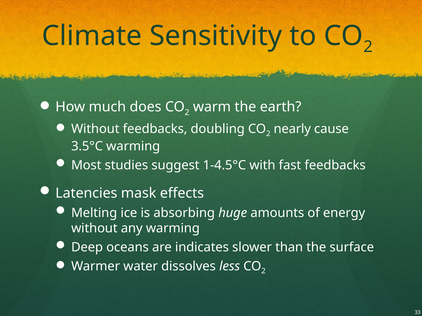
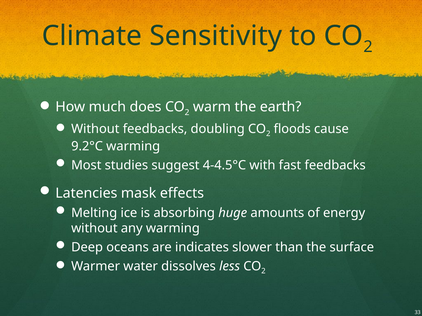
nearly: nearly -> floods
3.5°C: 3.5°C -> 9.2°C
1-4.5°C: 1-4.5°C -> 4-4.5°C
